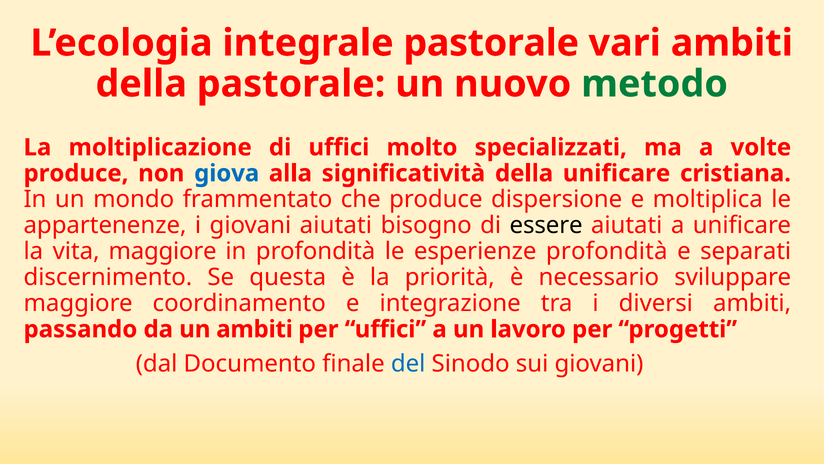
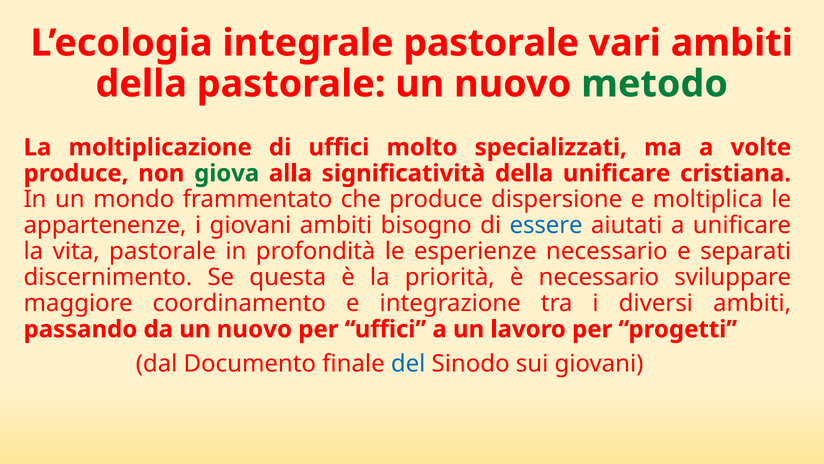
giova colour: blue -> green
giovani aiutati: aiutati -> ambiti
essere colour: black -> blue
vita maggiore: maggiore -> pastorale
esperienze profondità: profondità -> necessario
da un ambiti: ambiti -> nuovo
